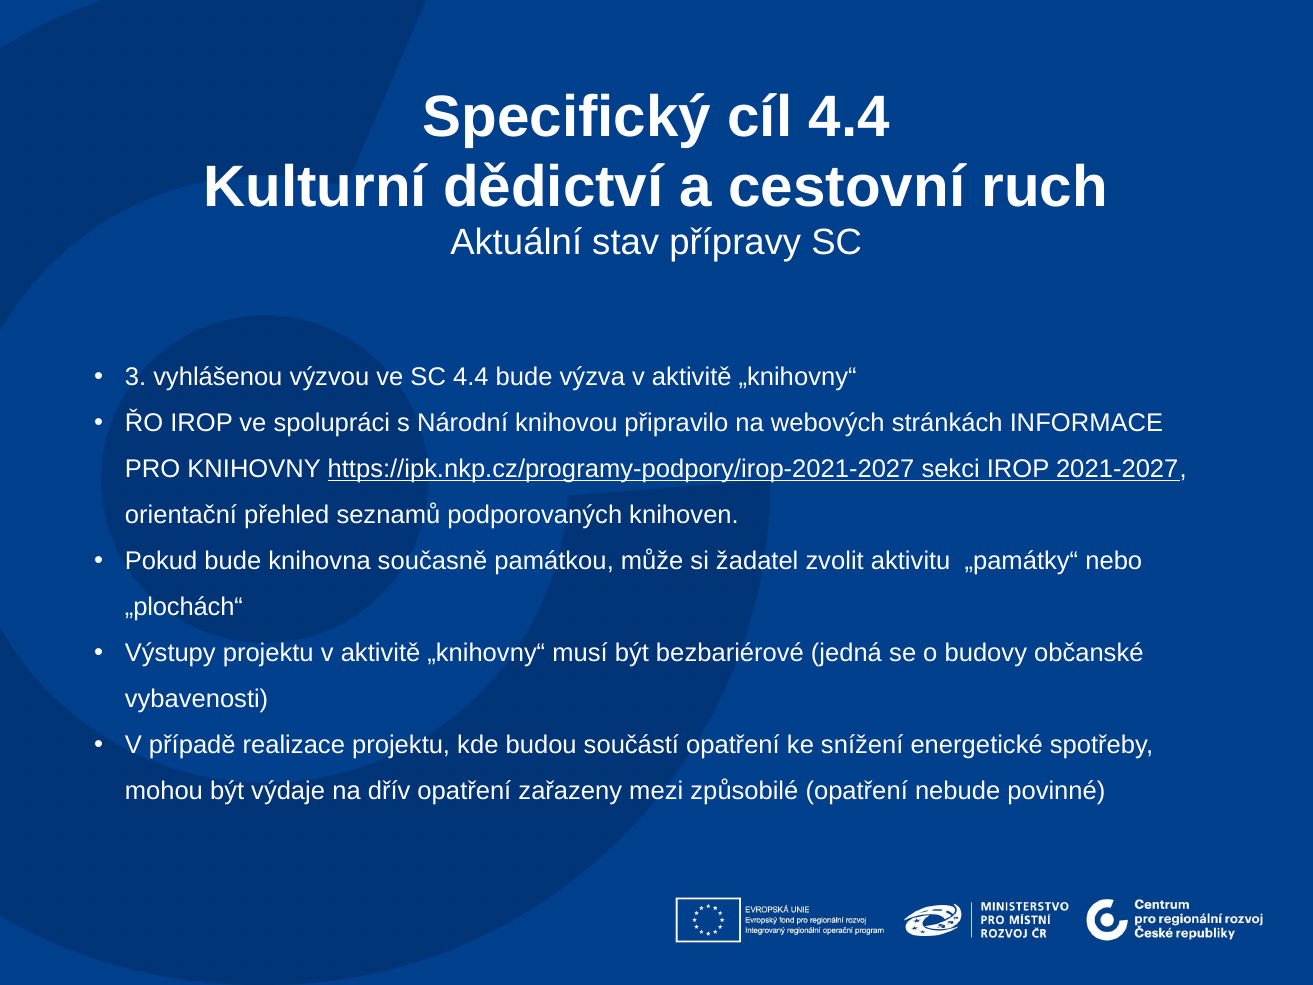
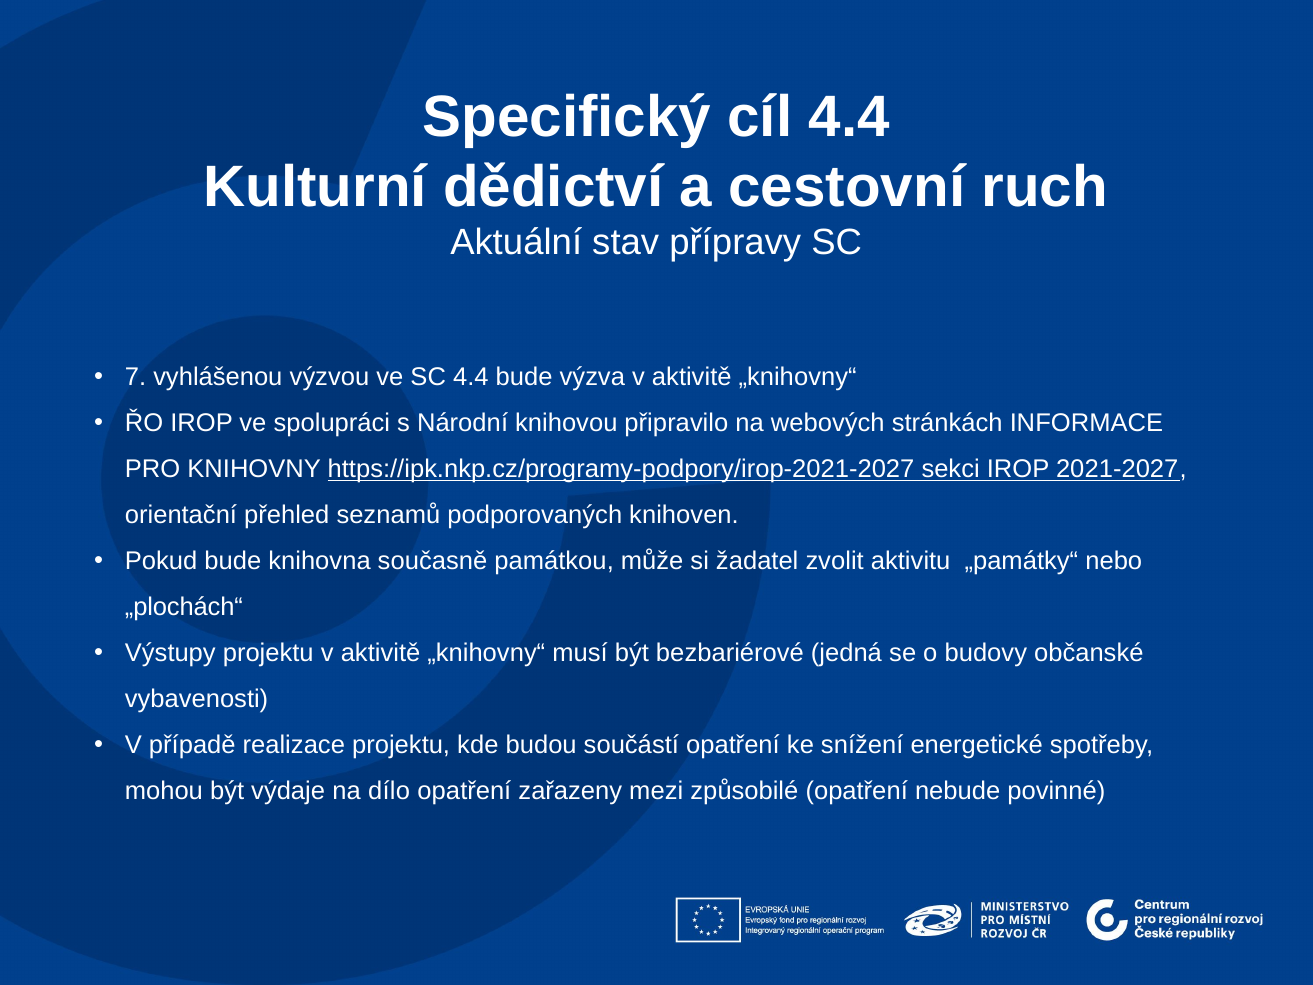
3: 3 -> 7
dřív: dřív -> dílo
